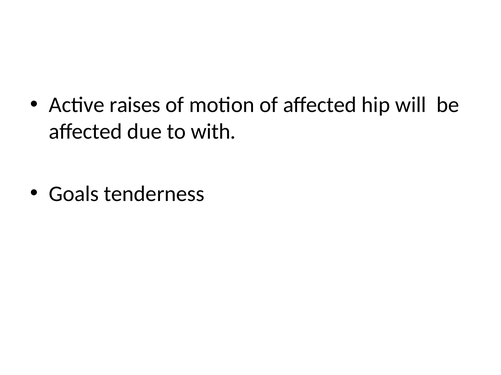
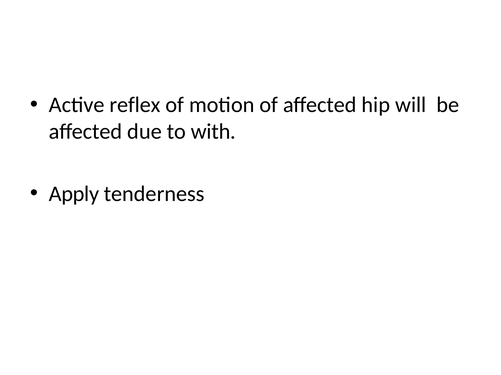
raises: raises -> reflex
Goals: Goals -> Apply
